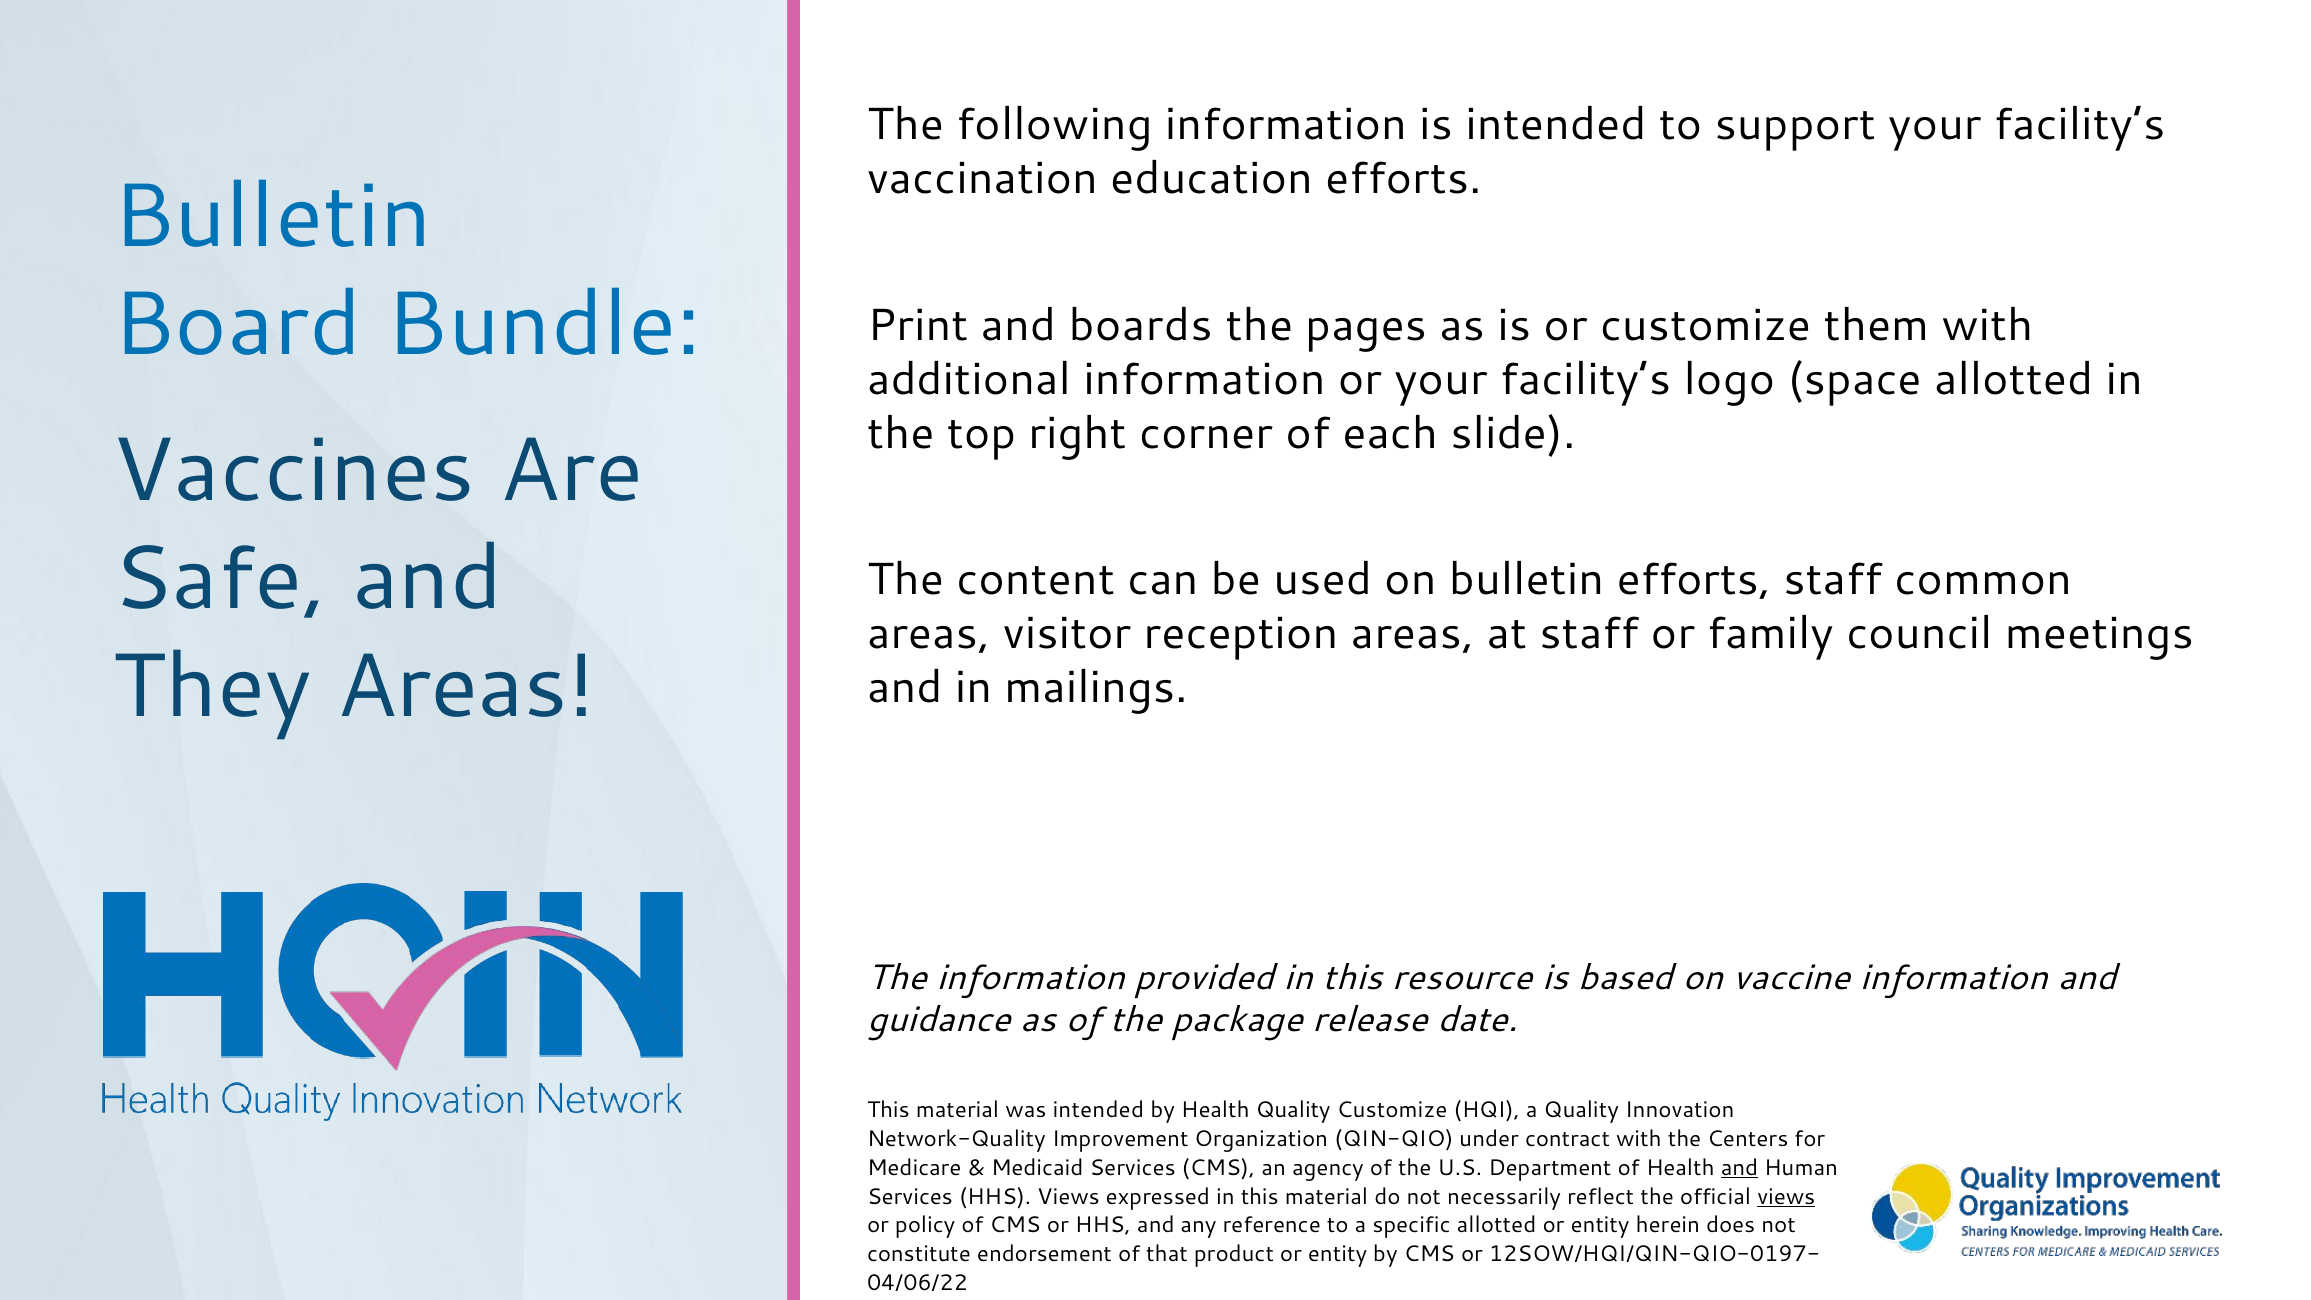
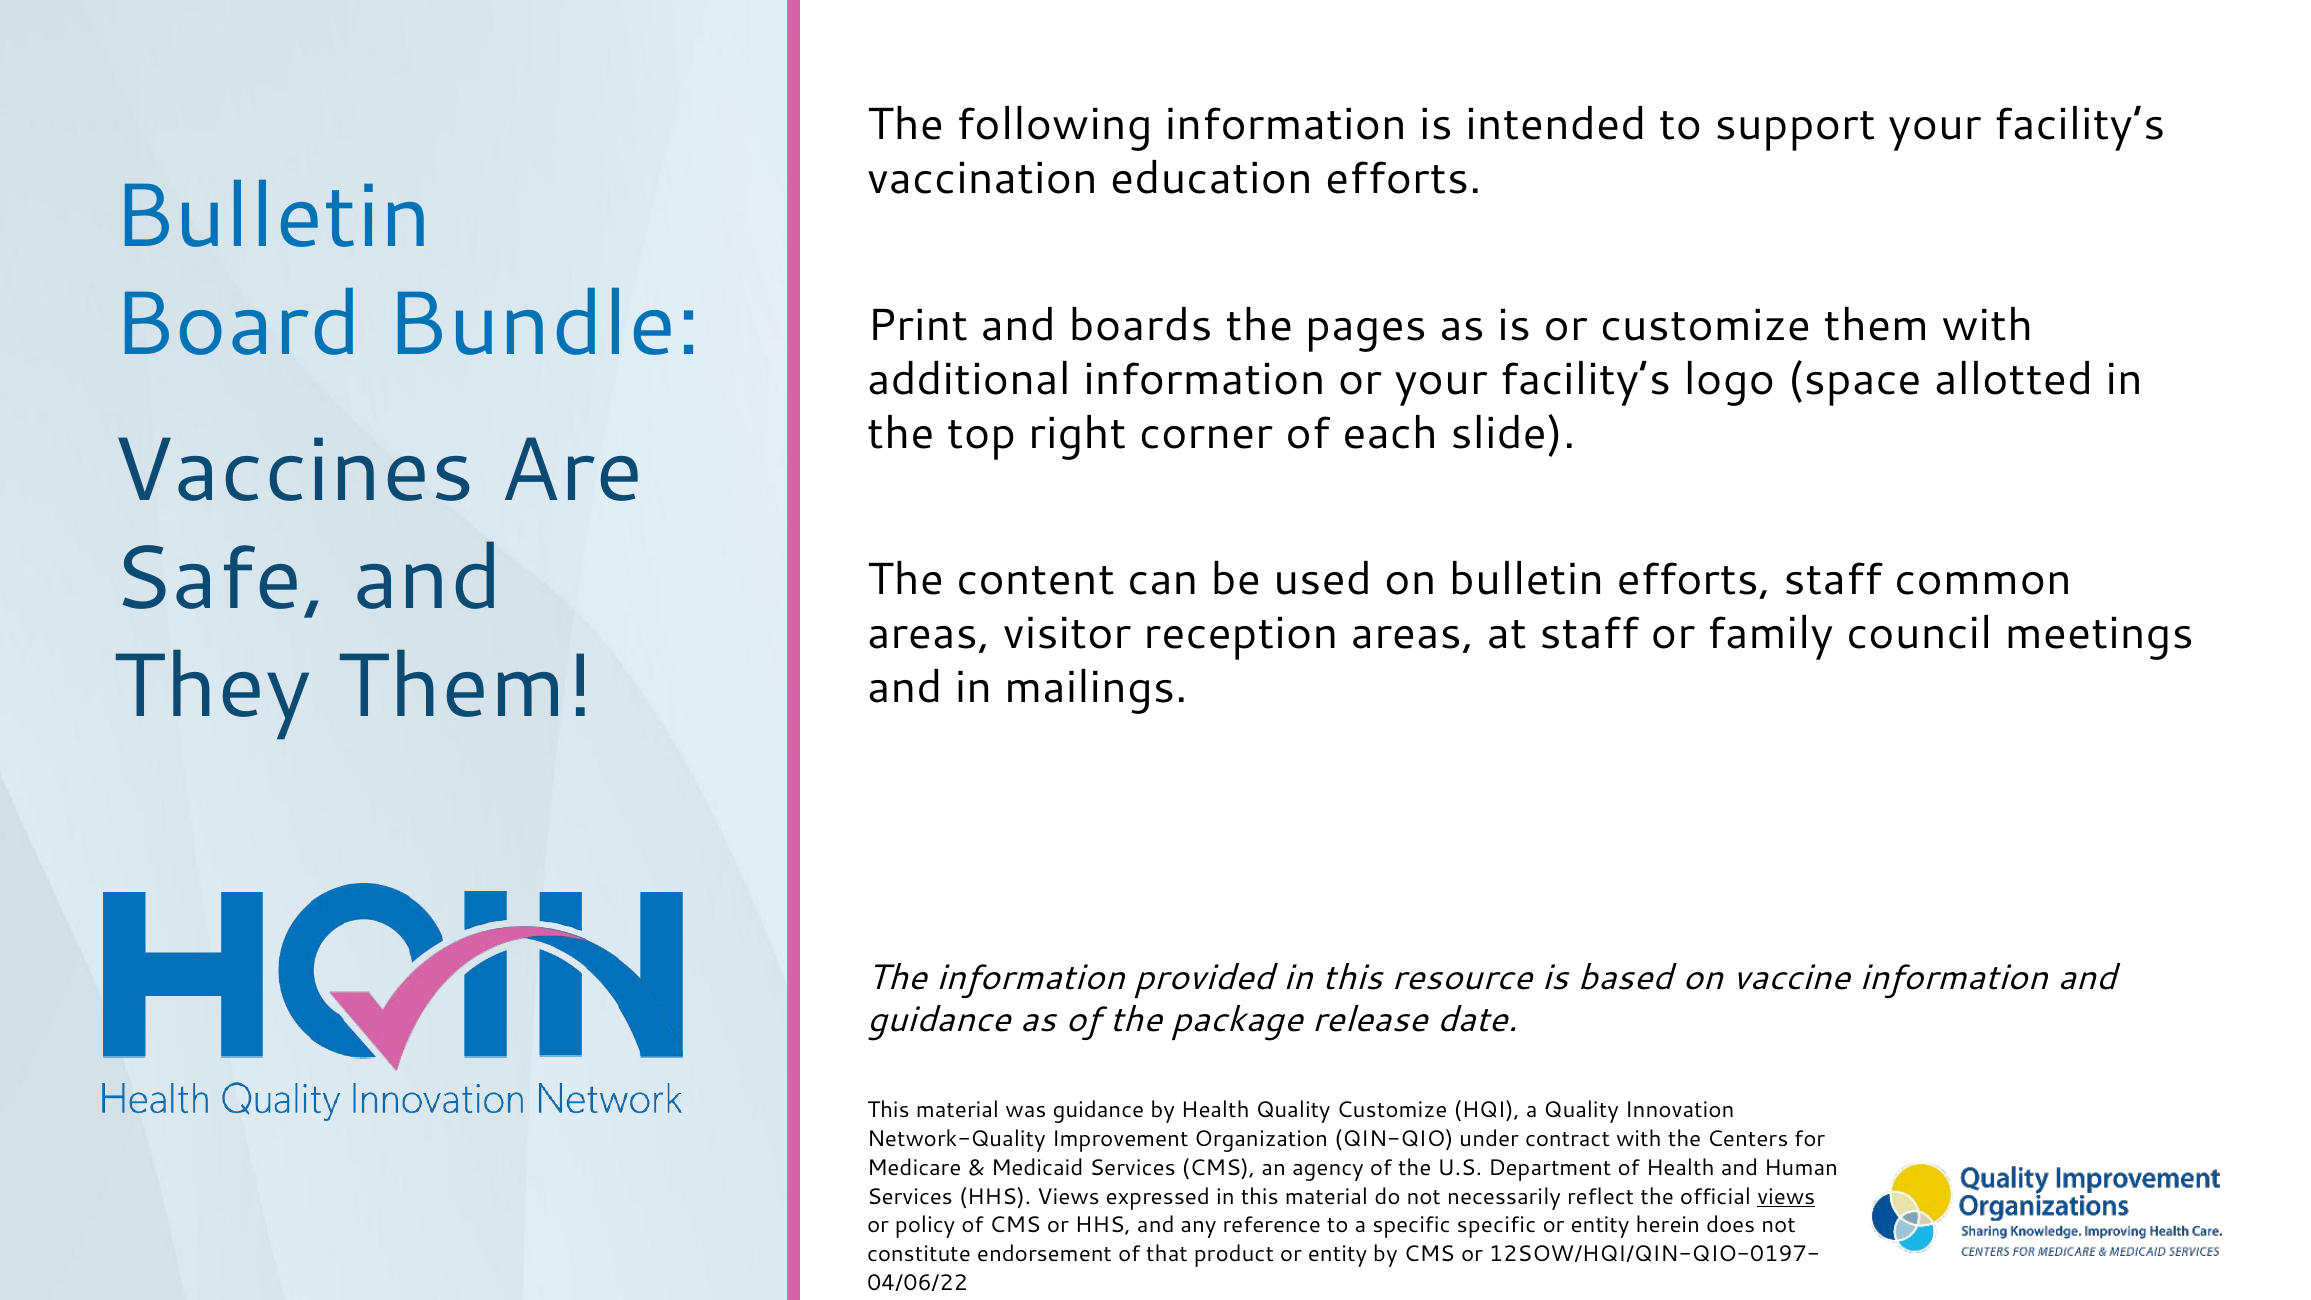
They Areas: Areas -> Them
was intended: intended -> guidance
and at (1739, 1168) underline: present -> none
specific allotted: allotted -> specific
